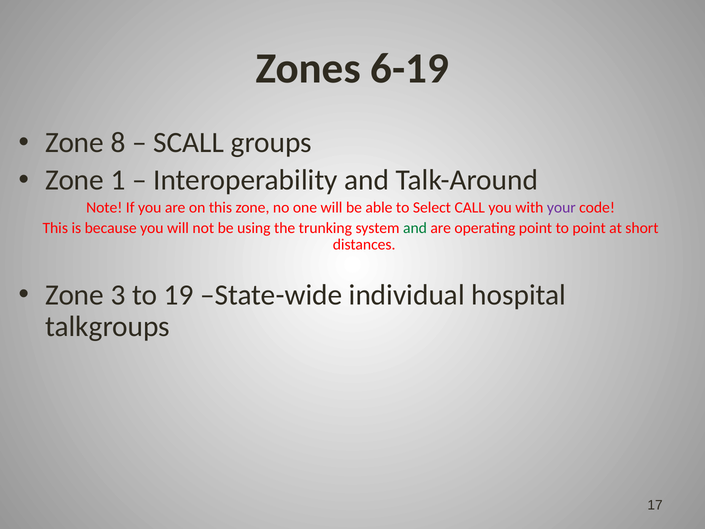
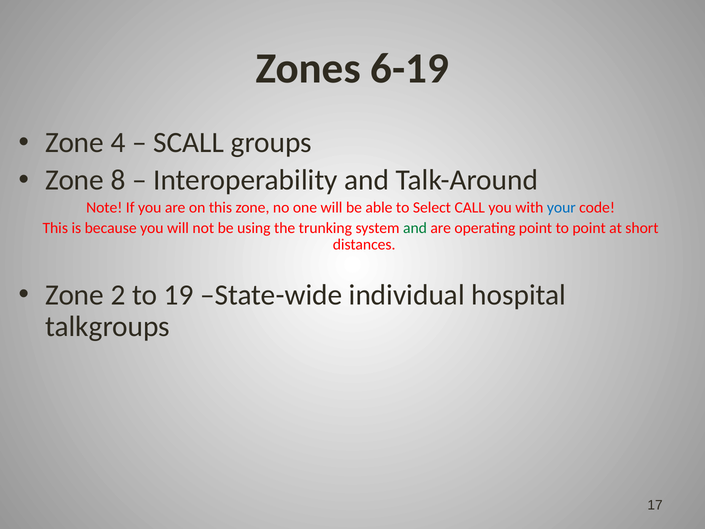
8: 8 -> 4
1: 1 -> 8
your colour: purple -> blue
3: 3 -> 2
